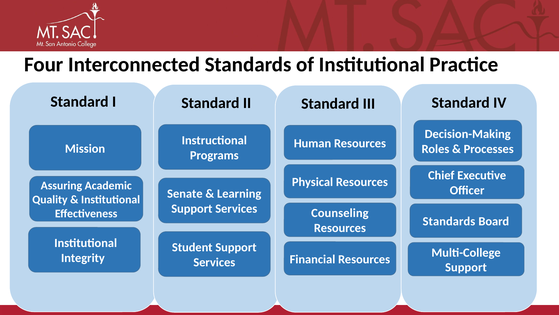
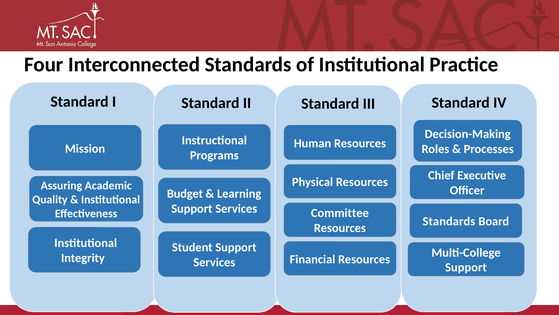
Senate: Senate -> Budget
Counseling: Counseling -> Committee
